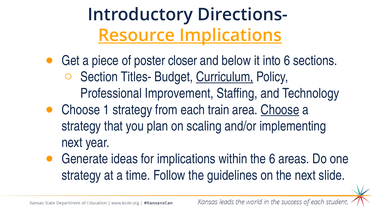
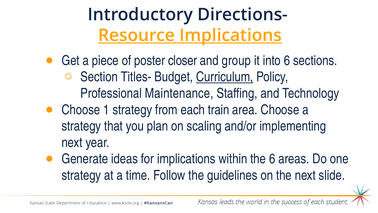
below: below -> group
Improvement: Improvement -> Maintenance
Choose at (280, 110) underline: present -> none
